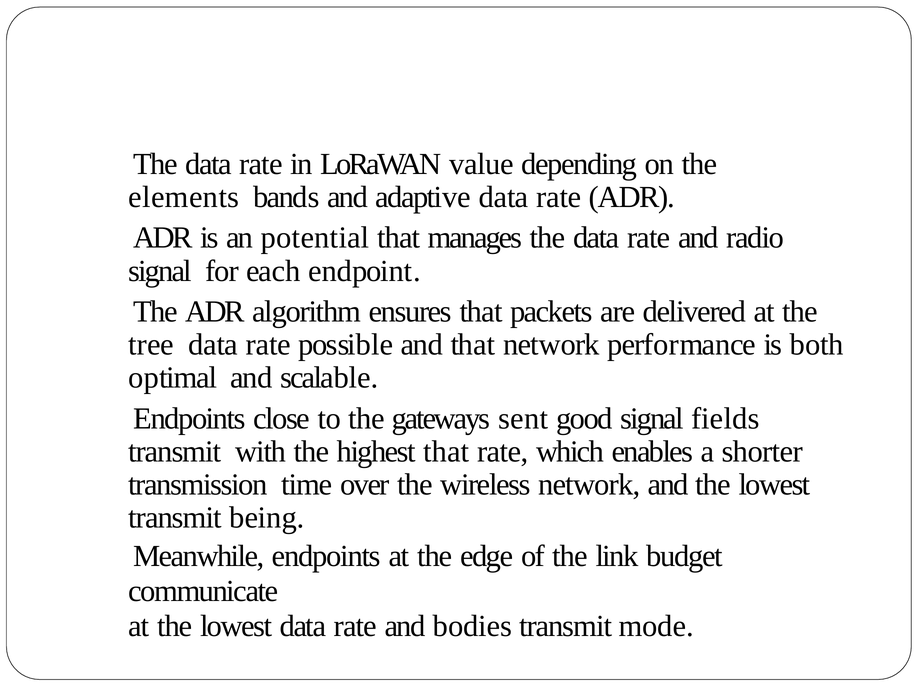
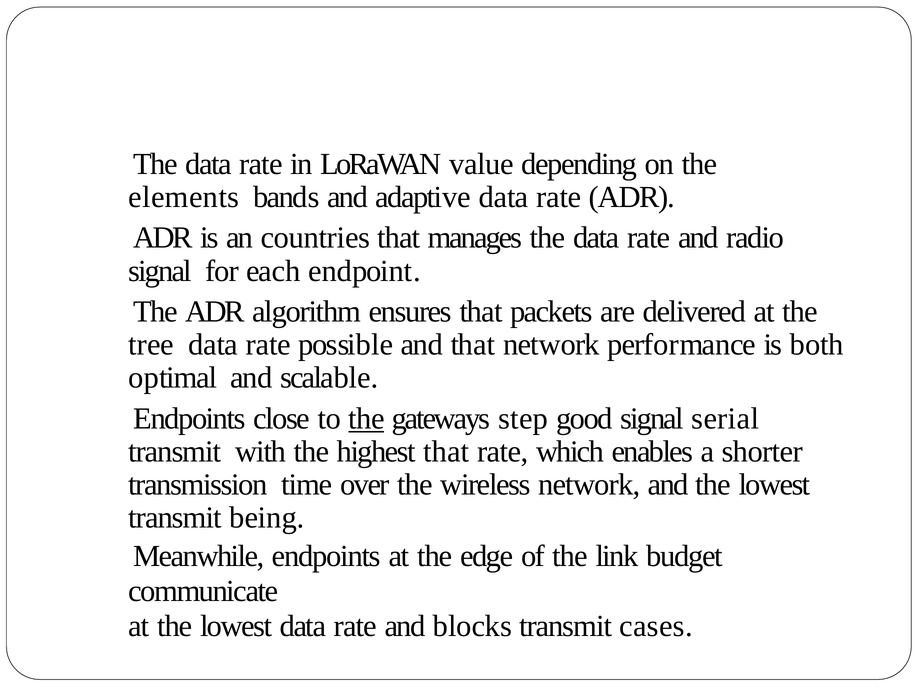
potential: potential -> countries
the at (366, 418) underline: none -> present
sent: sent -> step
fields: fields -> serial
bodies: bodies -> blocks
mode: mode -> cases
